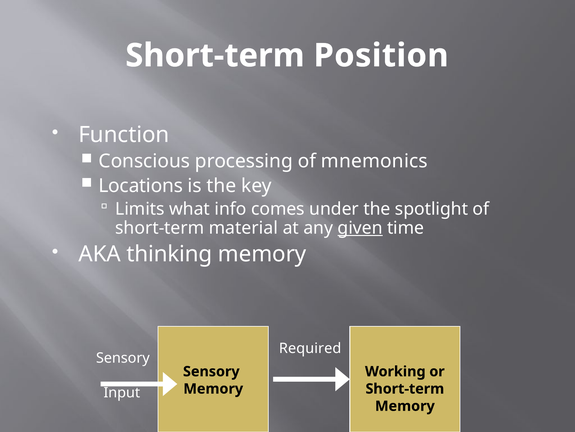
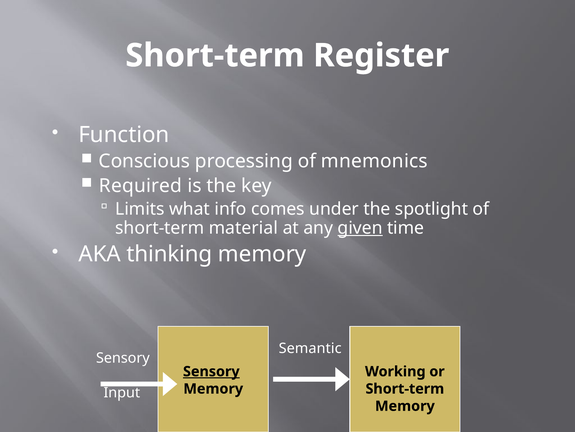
Position: Position -> Register
Locations: Locations -> Required
Required: Required -> Semantic
Sensory at (211, 371) underline: none -> present
